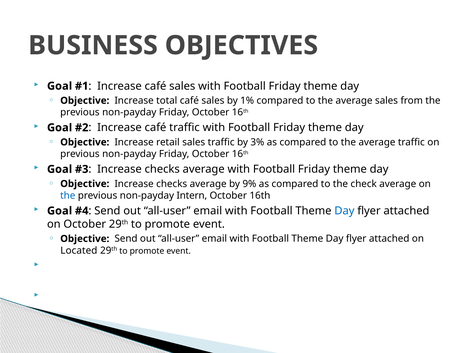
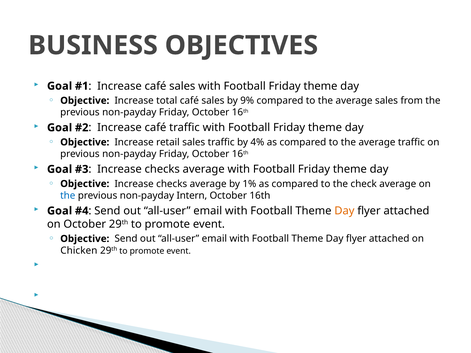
1%: 1% -> 9%
3%: 3% -> 4%
9%: 9% -> 1%
Day at (344, 211) colour: blue -> orange
Located: Located -> Chicken
